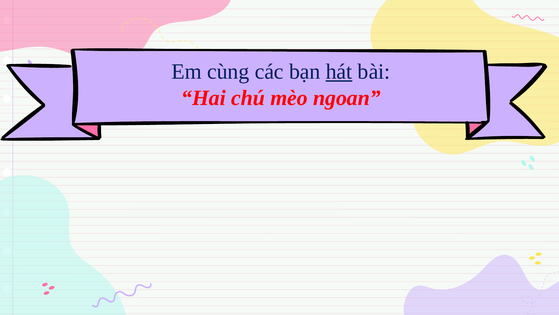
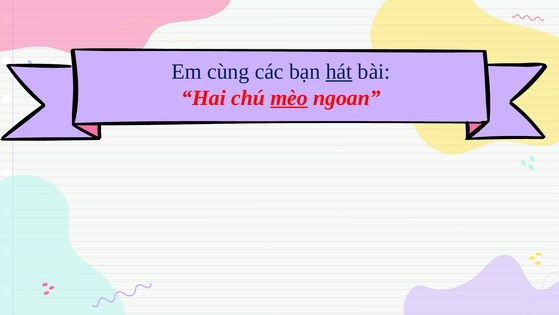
mèo underline: none -> present
